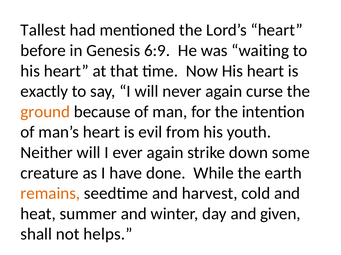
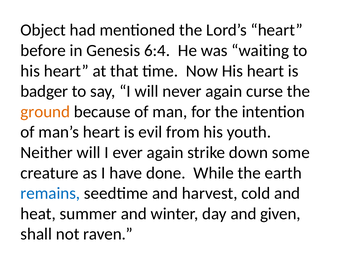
Tallest: Tallest -> Object
6:9: 6:9 -> 6:4
exactly: exactly -> badger
remains colour: orange -> blue
helps: helps -> raven
